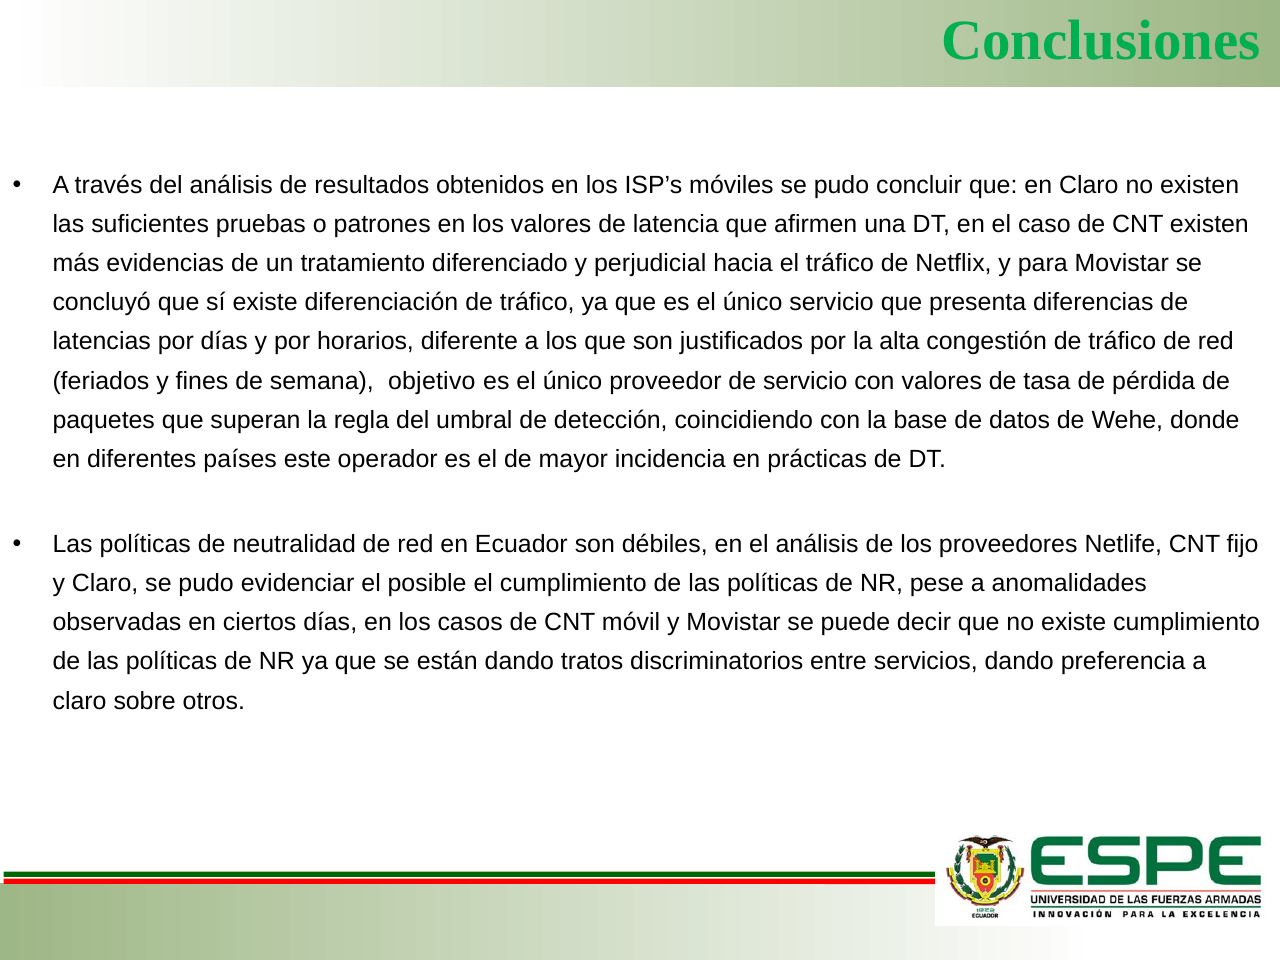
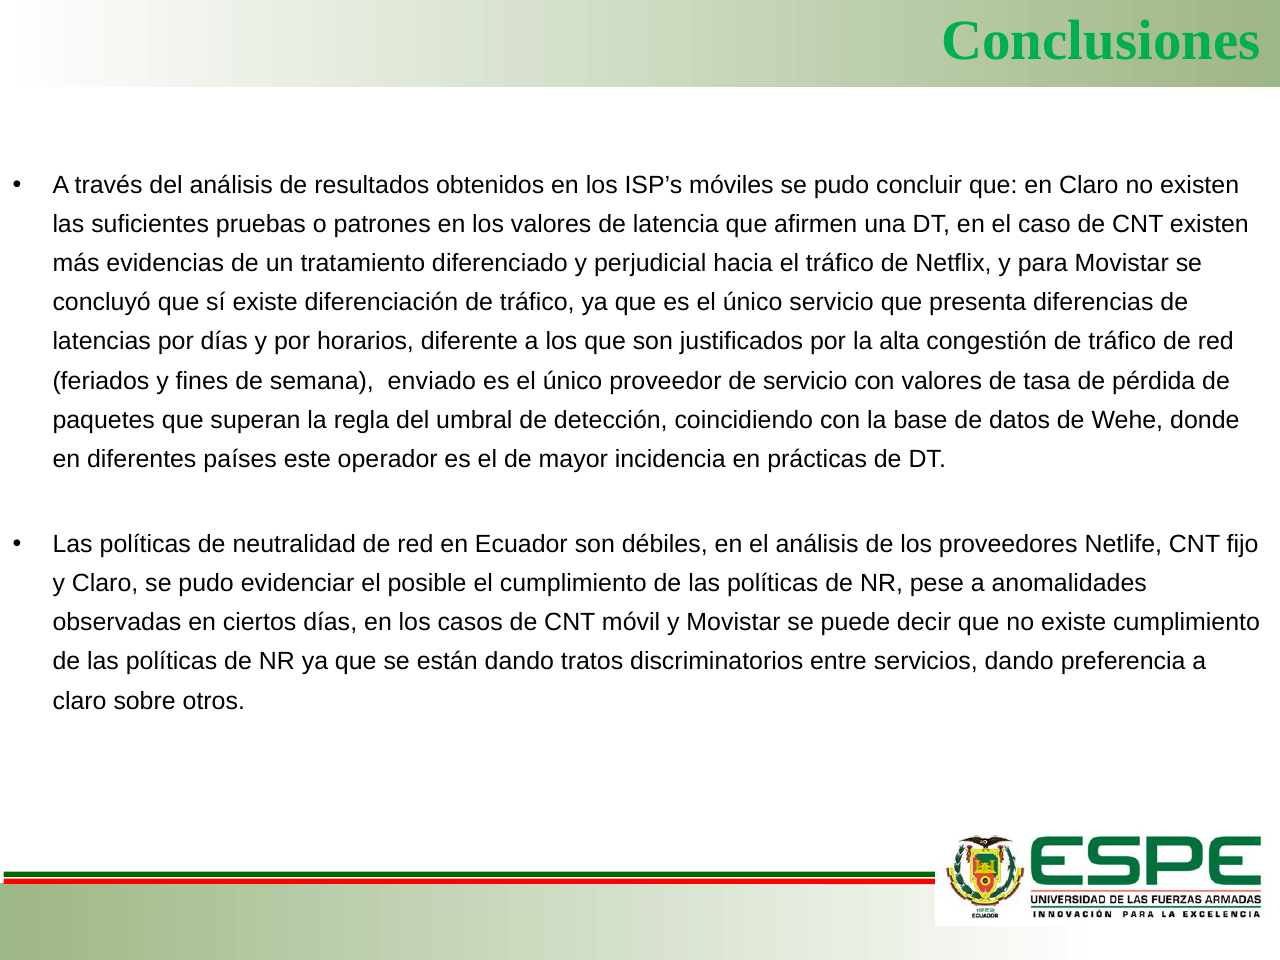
objetivo: objetivo -> enviado
